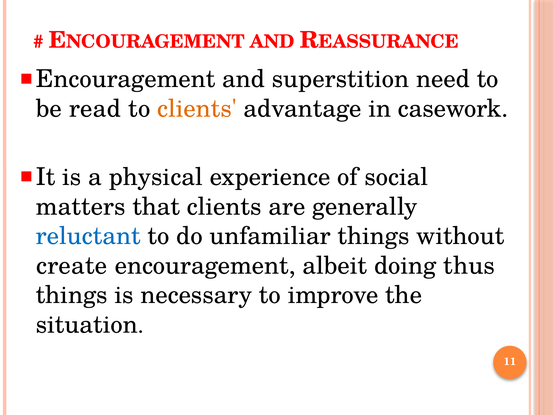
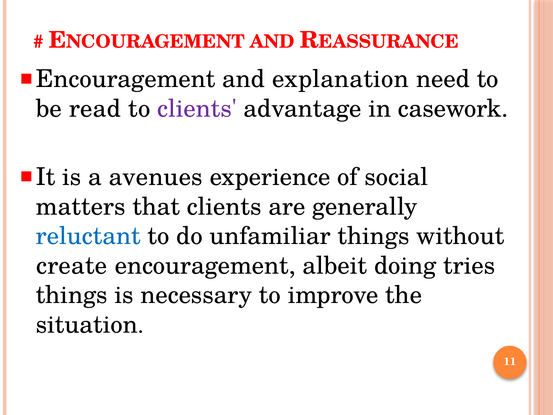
superstition: superstition -> explanation
clients at (197, 109) colour: orange -> purple
physical: physical -> avenues
thus: thus -> tries
